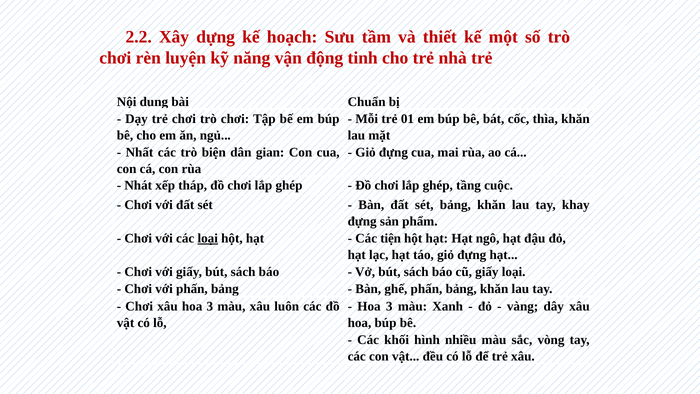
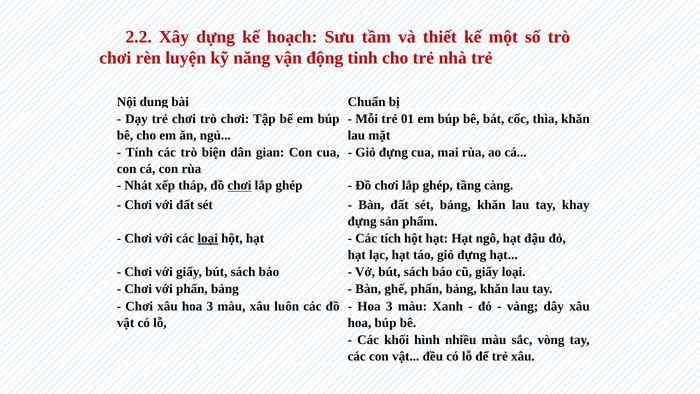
Nhất: Nhất -> Tính
chơi at (239, 185) underline: none -> present
cuộc: cuộc -> càng
tiện: tiện -> tích
